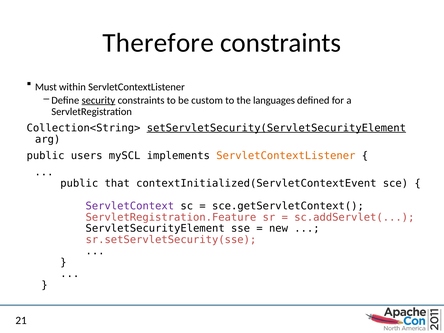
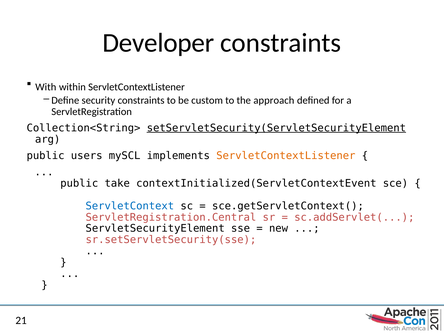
Therefore: Therefore -> Developer
Must: Must -> With
security underline: present -> none
languages: languages -> approach
that: that -> take
ServletContext colour: purple -> blue
ServletRegistration.Feature: ServletRegistration.Feature -> ServletRegistration.Central
